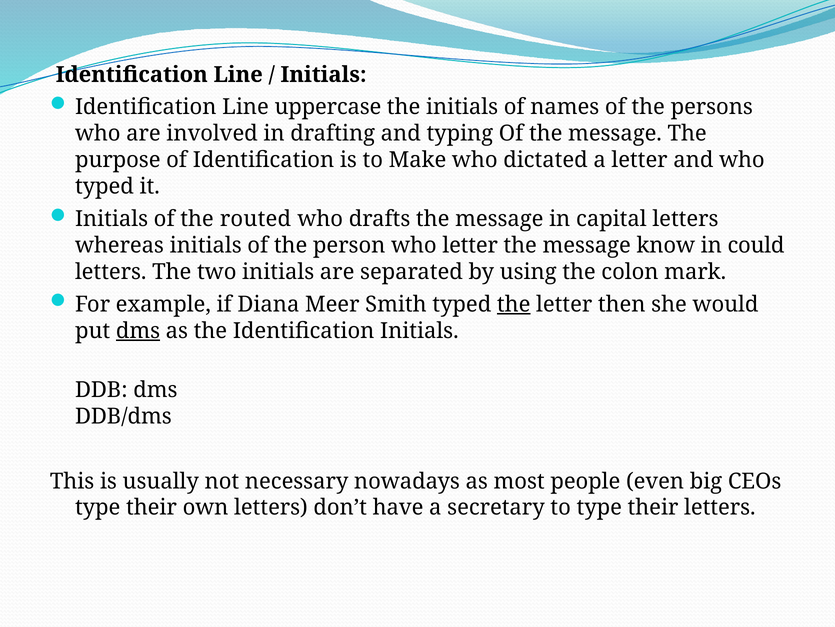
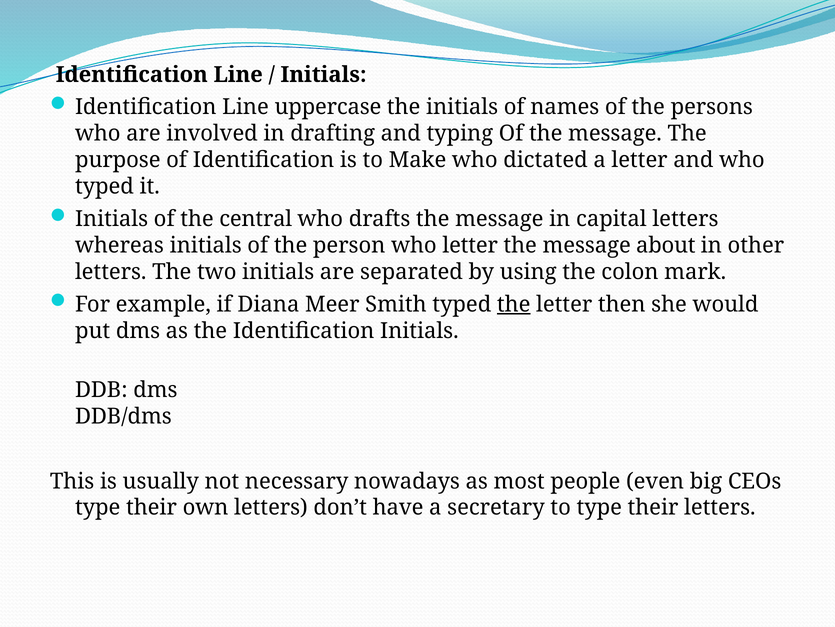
routed: routed -> central
know: know -> about
could: could -> other
dms at (138, 330) underline: present -> none
